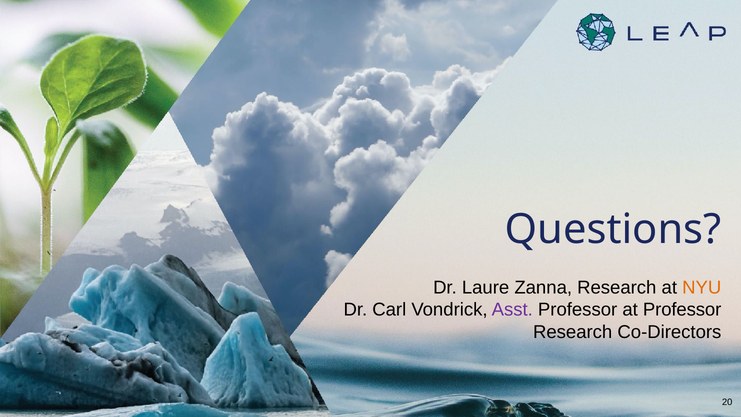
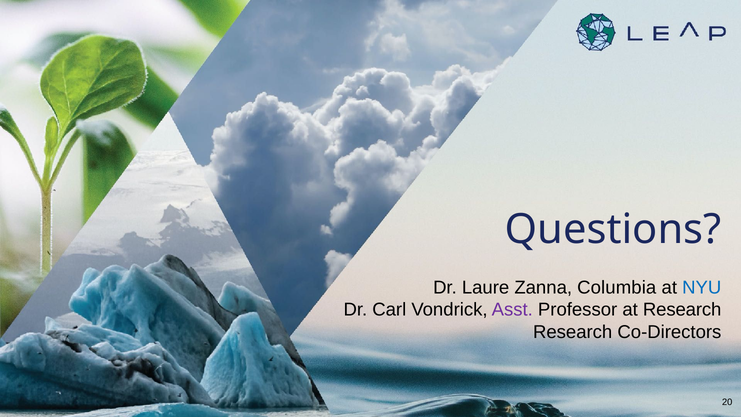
Zanna Research: Research -> Columbia
NYU colour: orange -> blue
at Professor: Professor -> Research
